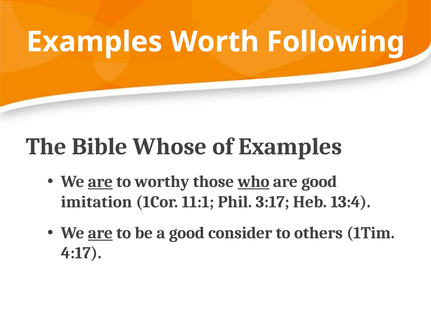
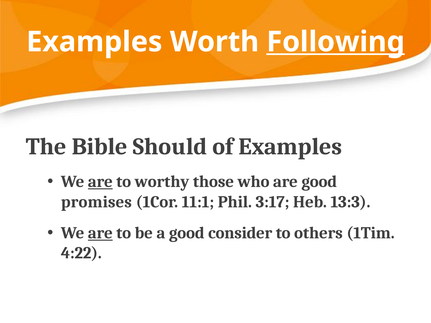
Following underline: none -> present
Whose: Whose -> Should
who underline: present -> none
imitation: imitation -> promises
13:4: 13:4 -> 13:3
4:17: 4:17 -> 4:22
